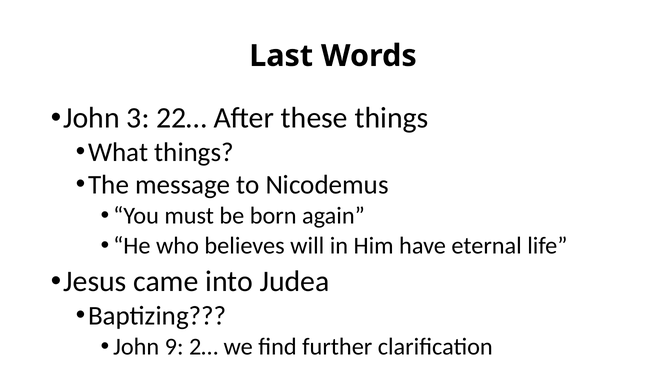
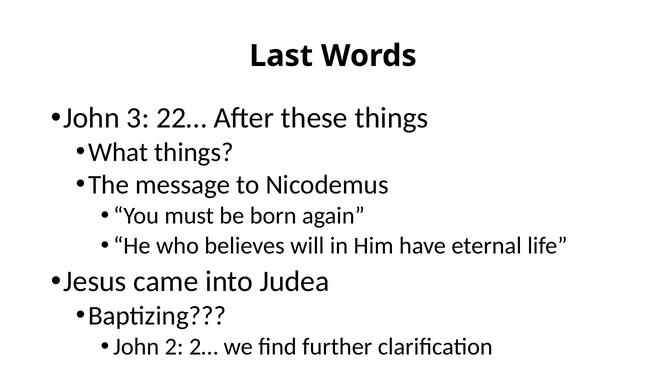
9: 9 -> 2
